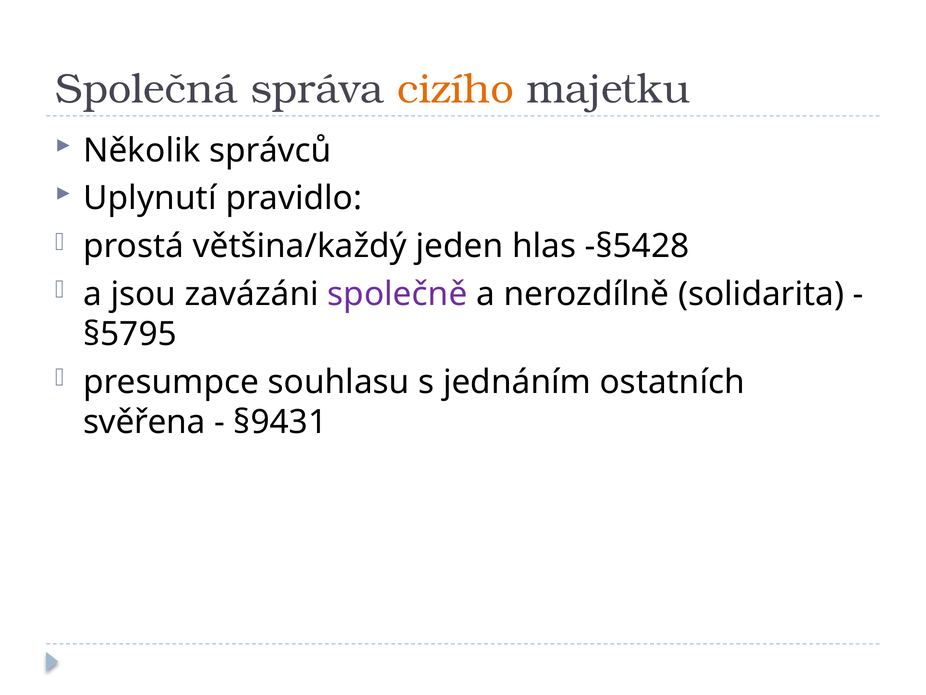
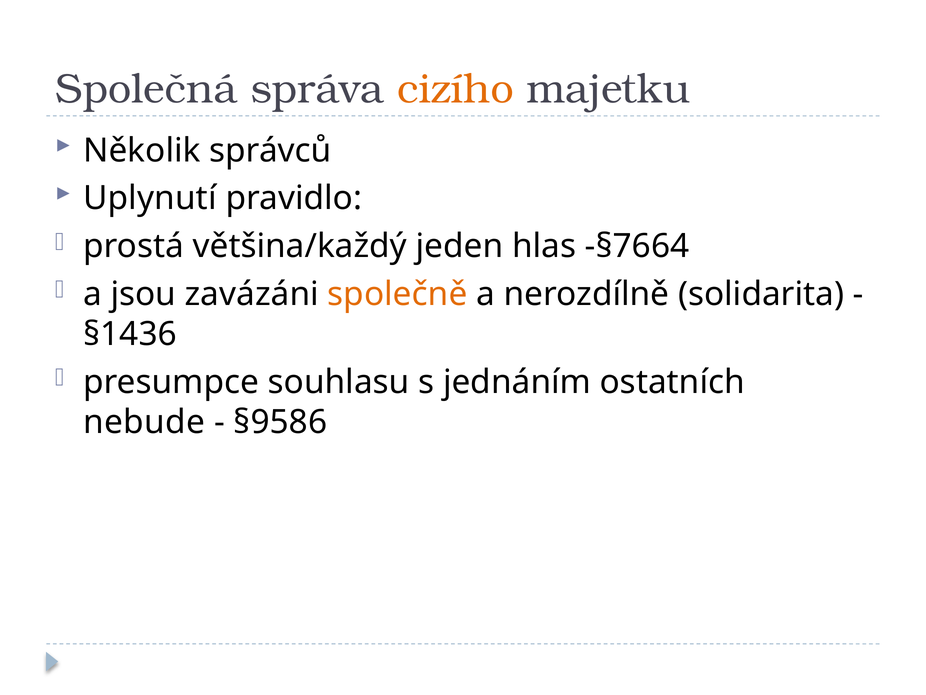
-§5428: -§5428 -> -§7664
společně colour: purple -> orange
§5795: §5795 -> §1436
svěřena: svěřena -> nebude
§9431: §9431 -> §9586
